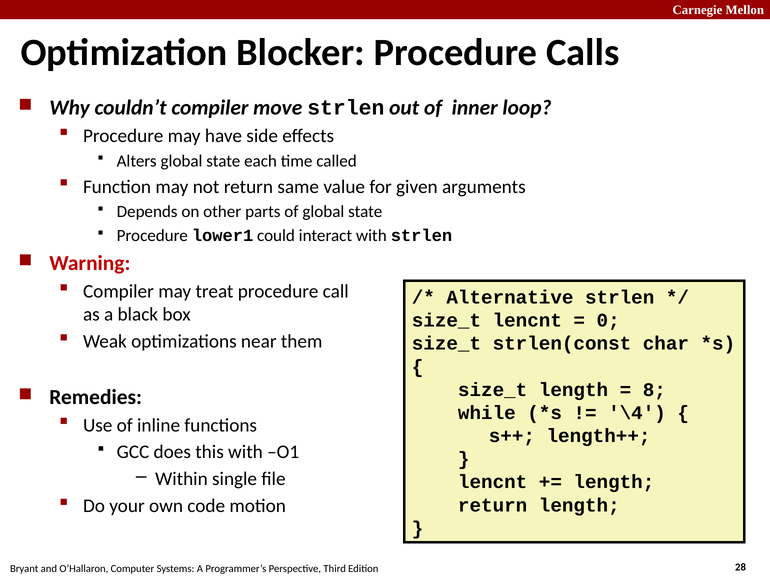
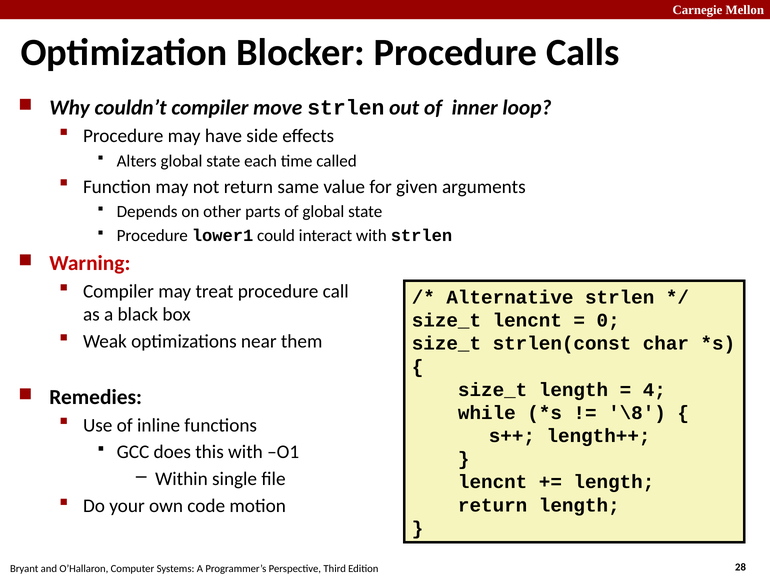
8: 8 -> 4
\4: \4 -> \8
